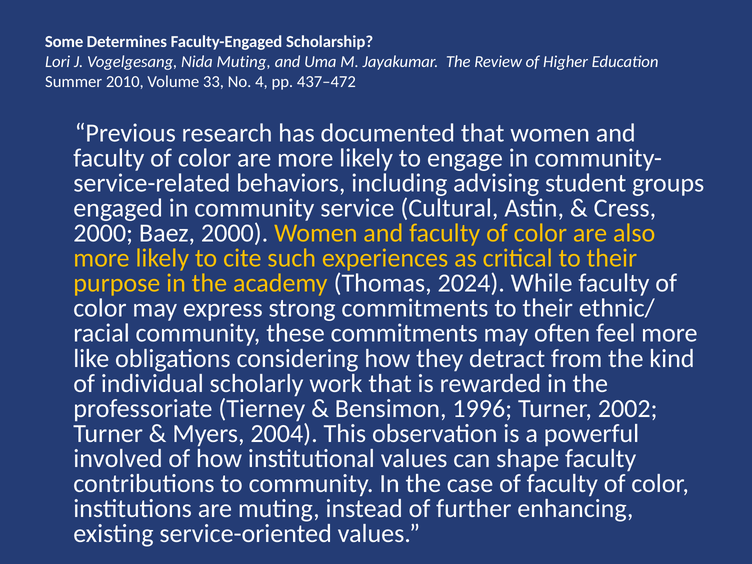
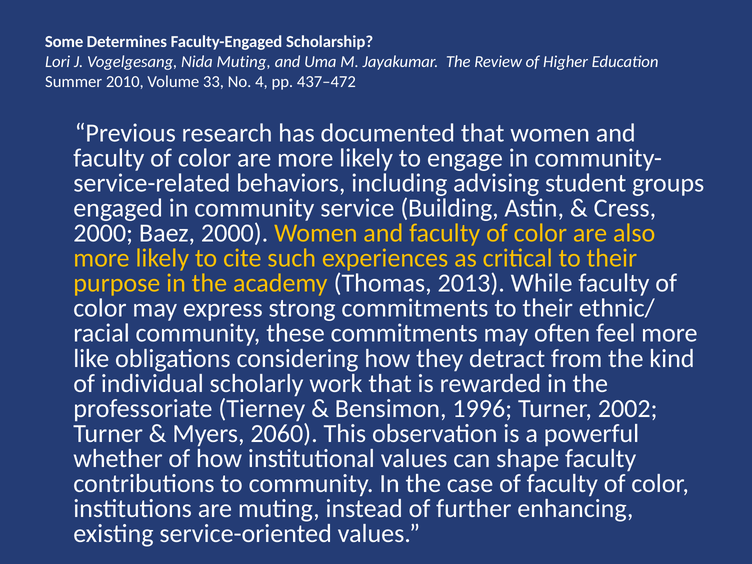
Cultural: Cultural -> Building
2024: 2024 -> 2013
2004: 2004 -> 2060
involved: involved -> whether
